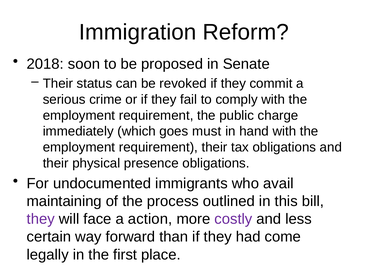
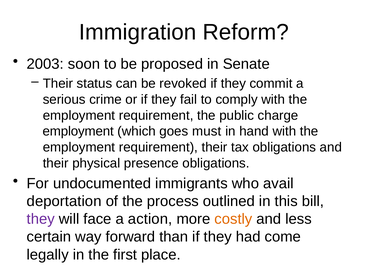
2018: 2018 -> 2003
immediately at (78, 131): immediately -> employment
maintaining: maintaining -> deportation
costly colour: purple -> orange
